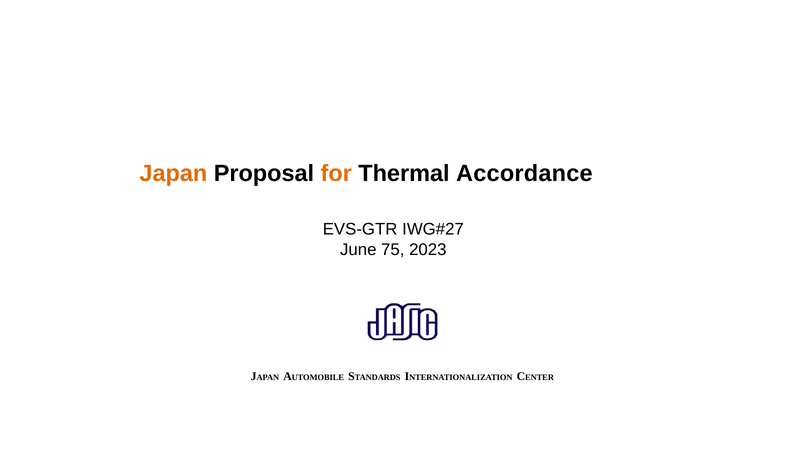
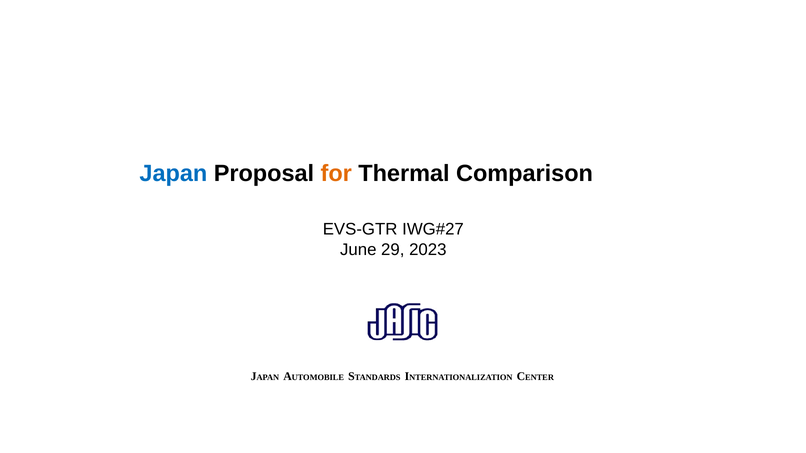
Japan colour: orange -> blue
Accordance: Accordance -> Comparison
75: 75 -> 29
